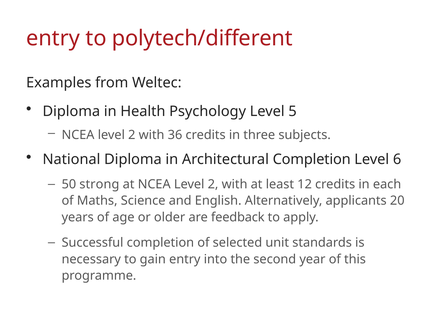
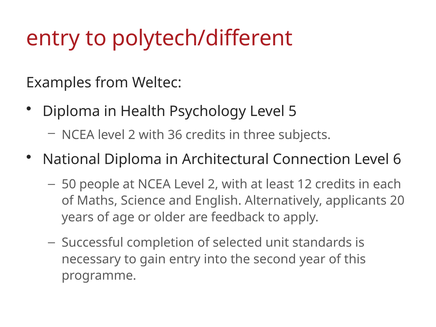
Architectural Completion: Completion -> Connection
strong: strong -> people
